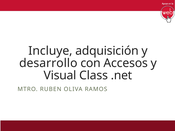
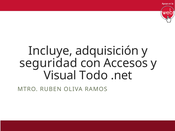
desarrollo: desarrollo -> seguridad
Class: Class -> Todo
